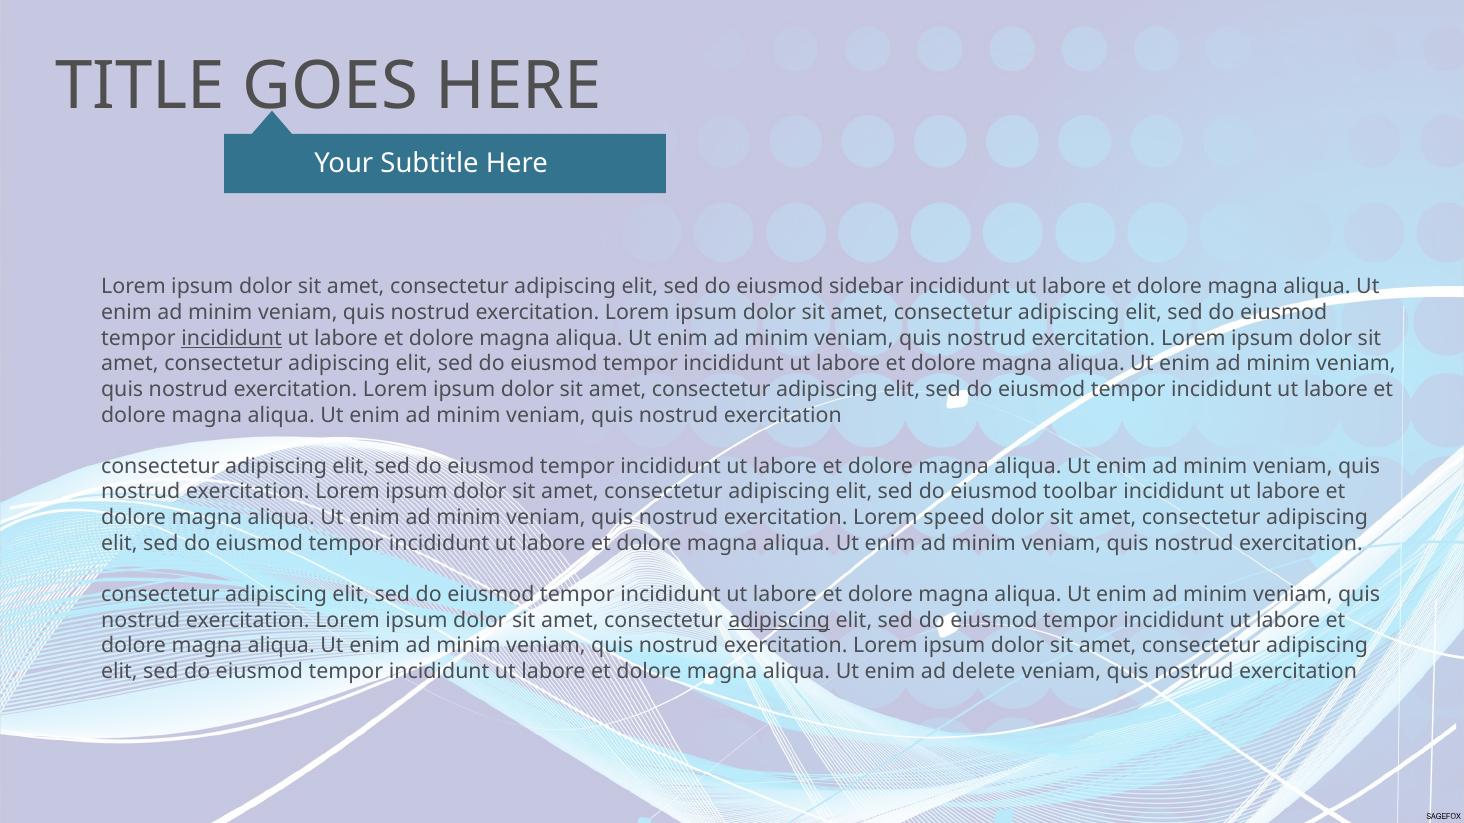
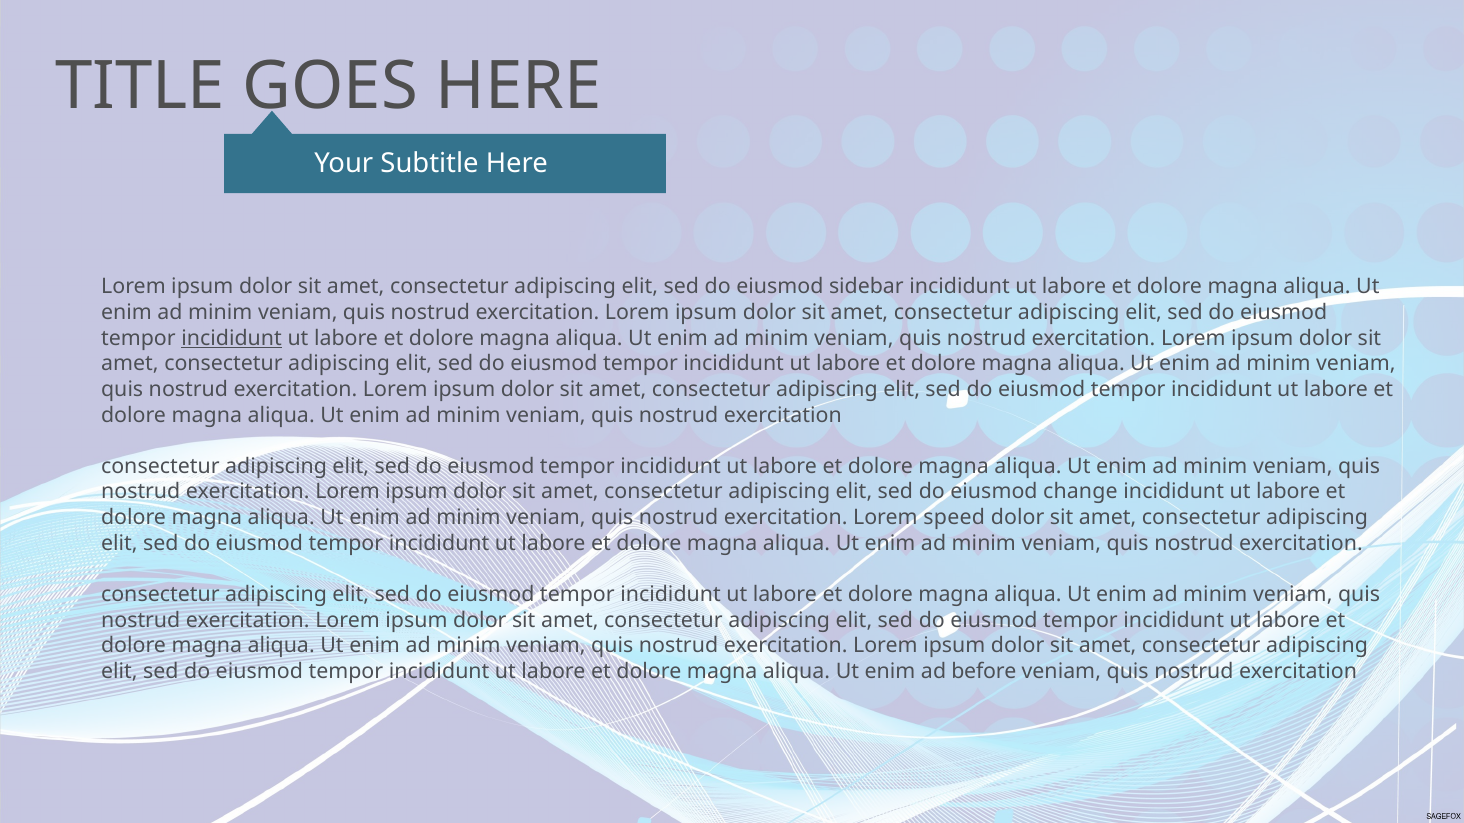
toolbar: toolbar -> change
adipiscing at (779, 620) underline: present -> none
delete: delete -> before
